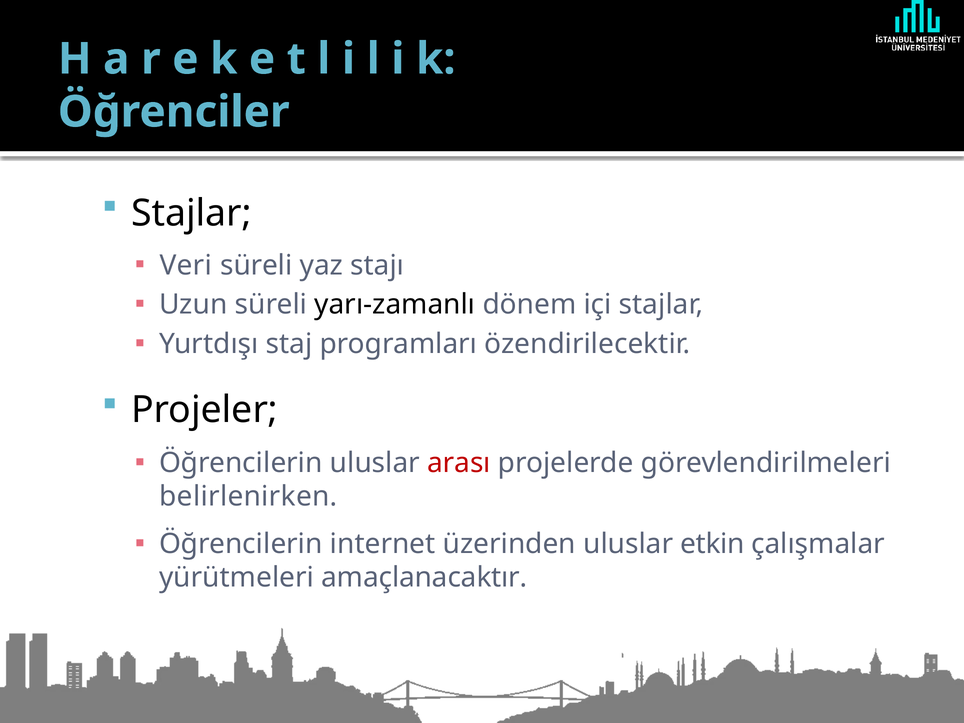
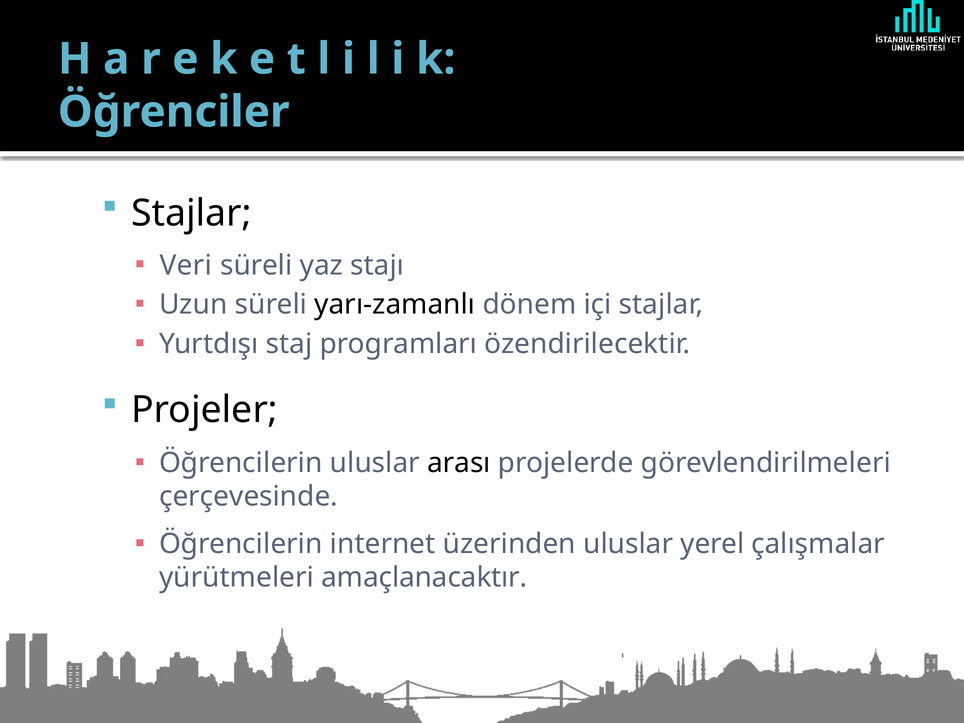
arası colour: red -> black
belirlenirken: belirlenirken -> çerçevesinde
etkin: etkin -> yerel
